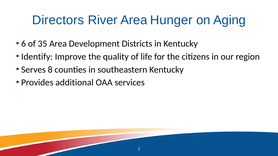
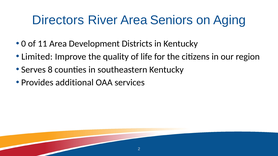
Hunger: Hunger -> Seniors
6: 6 -> 0
35: 35 -> 11
Identify: Identify -> Limited
